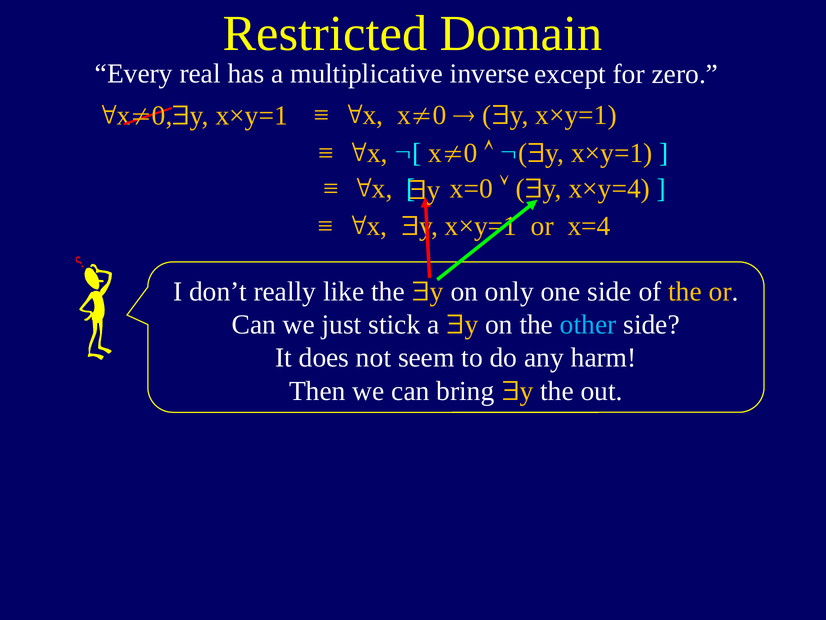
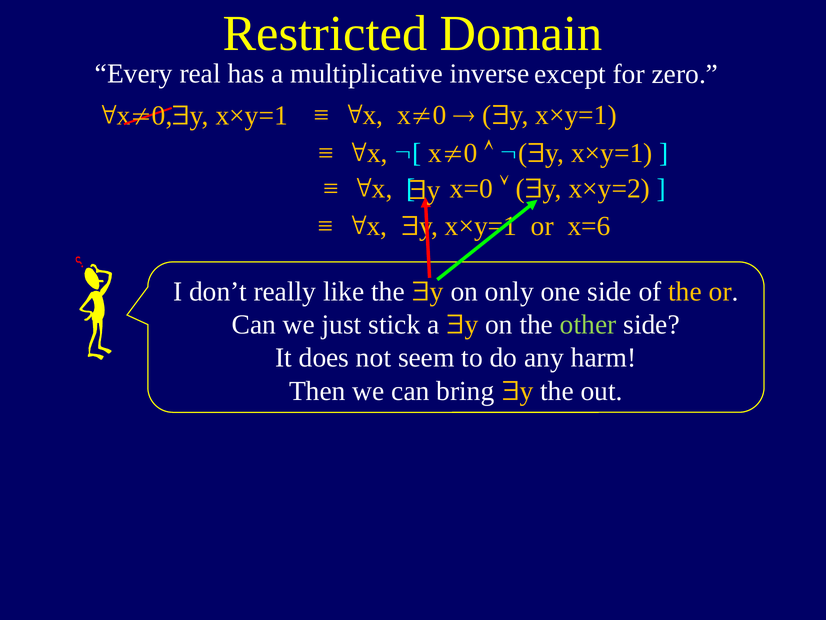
x×y=4: x×y=4 -> x×y=2
x=4: x=4 -> x=6
other colour: light blue -> light green
